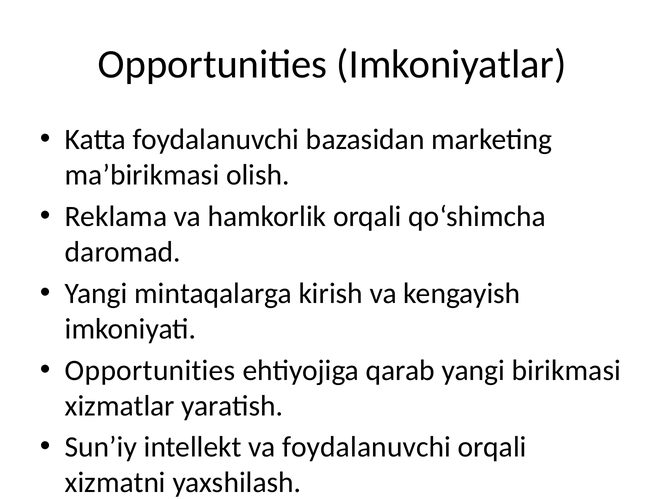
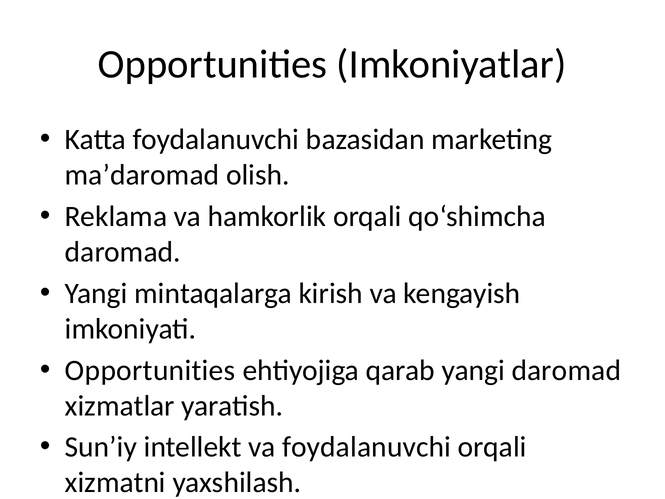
ma’birikmasi: ma’birikmasi -> ma’daromad
yangi birikmasi: birikmasi -> daromad
